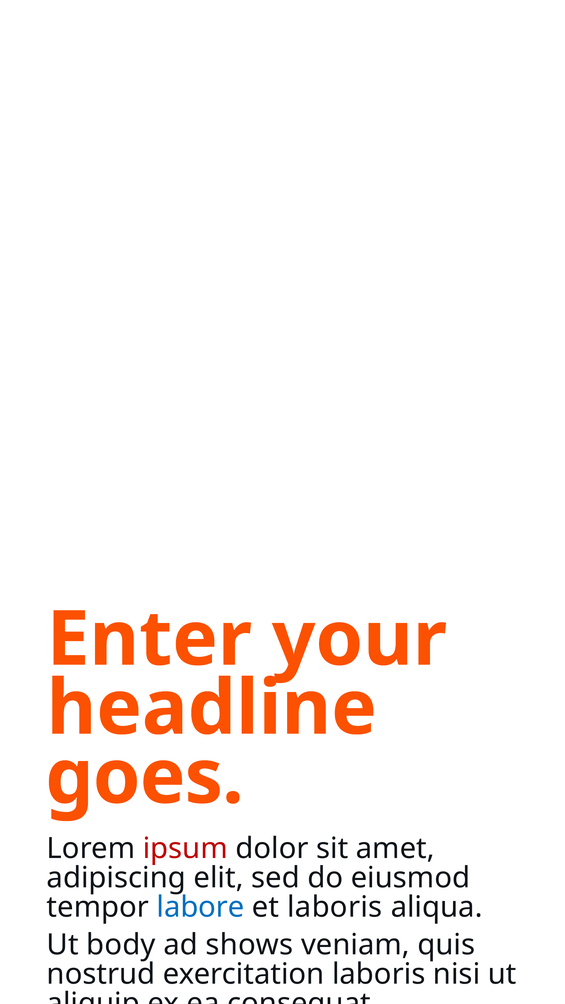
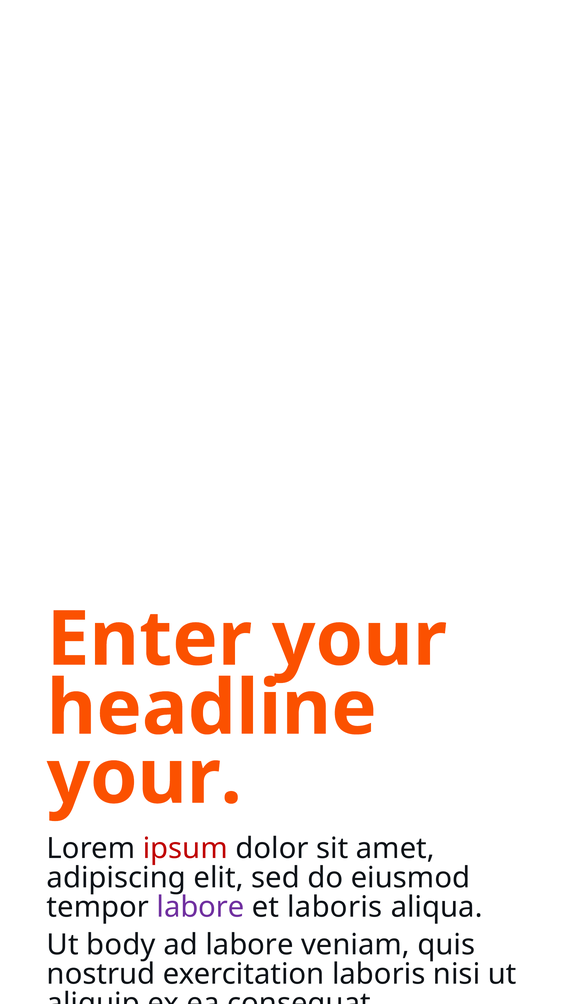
goes at (145, 778): goes -> your
labore at (201, 908) colour: blue -> purple
ad shows: shows -> labore
